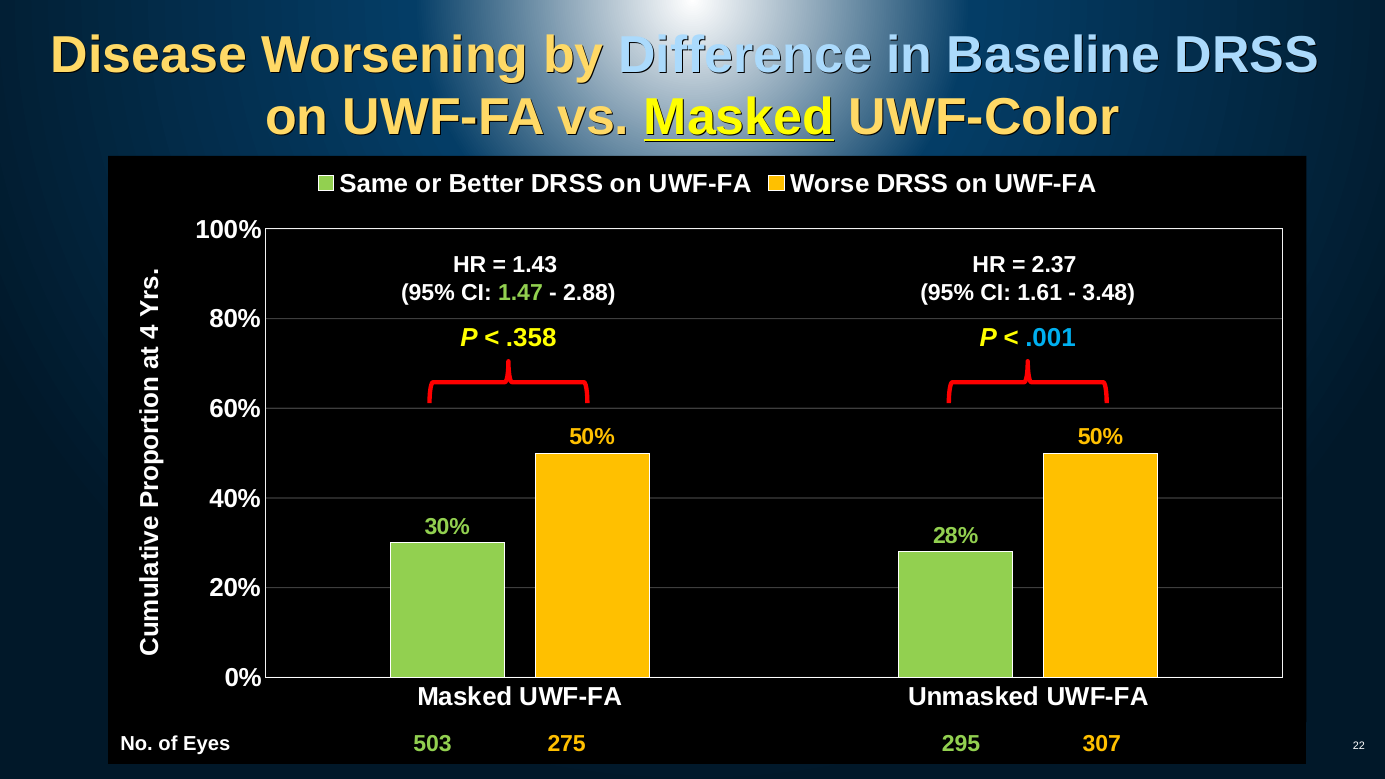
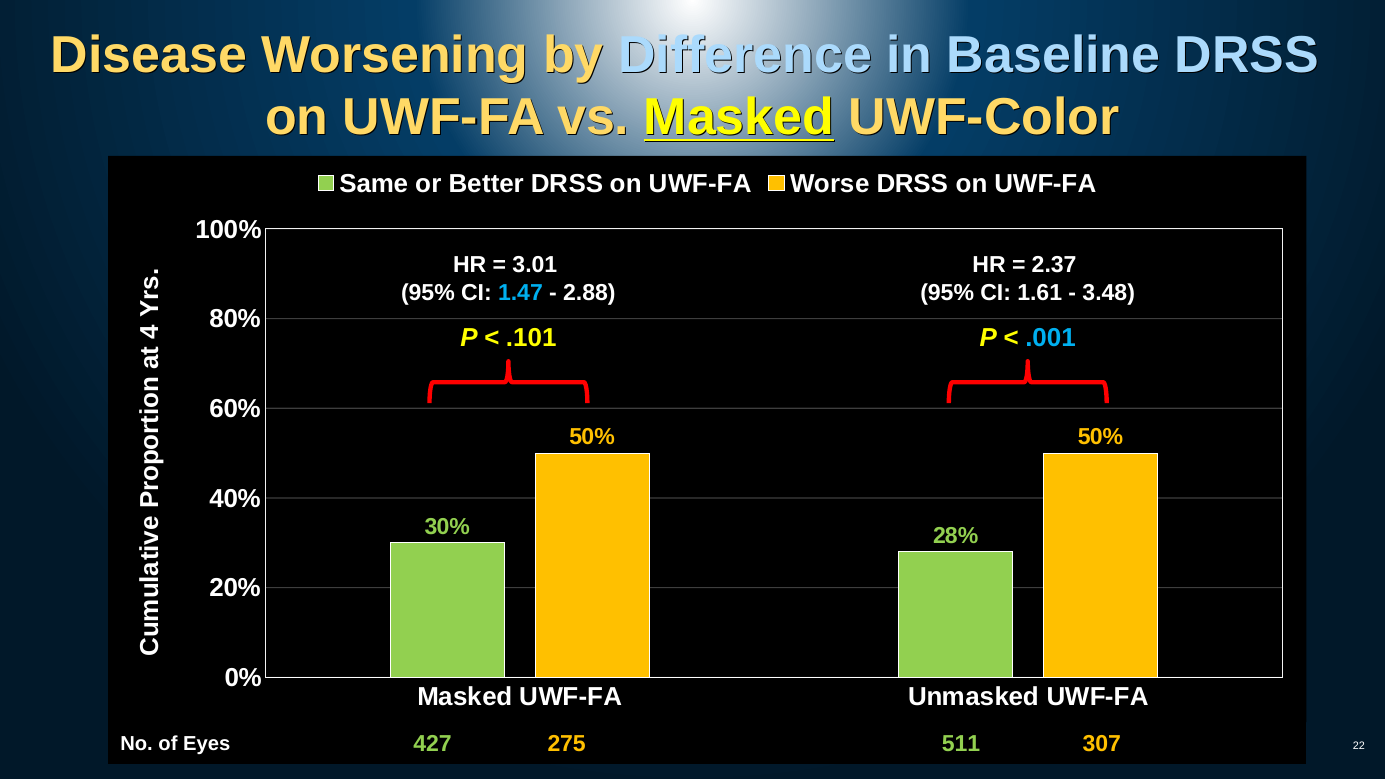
1.43: 1.43 -> 3.01
1.47 colour: light green -> light blue
.358: .358 -> .101
503: 503 -> 427
295: 295 -> 511
